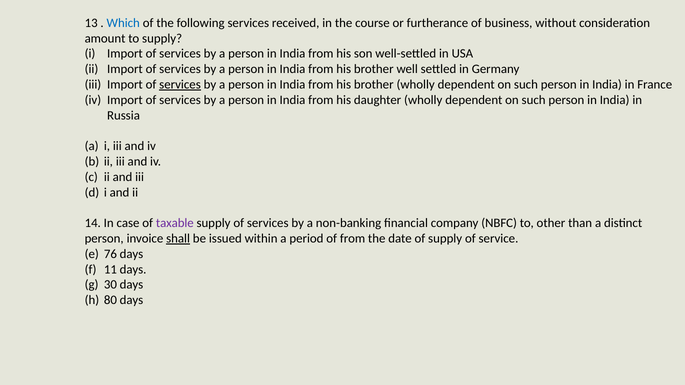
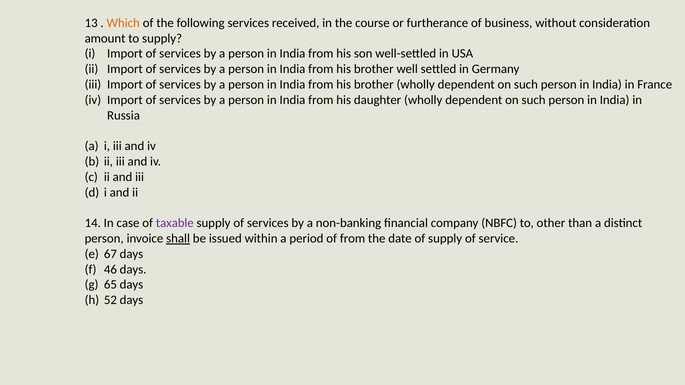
Which colour: blue -> orange
services at (180, 85) underline: present -> none
76: 76 -> 67
11: 11 -> 46
30: 30 -> 65
80: 80 -> 52
